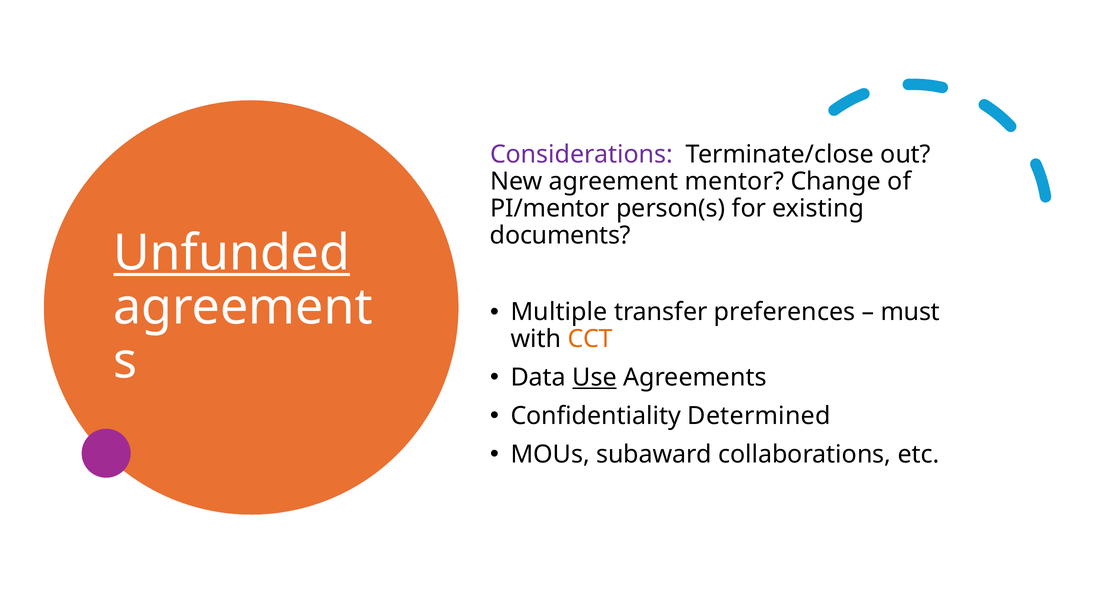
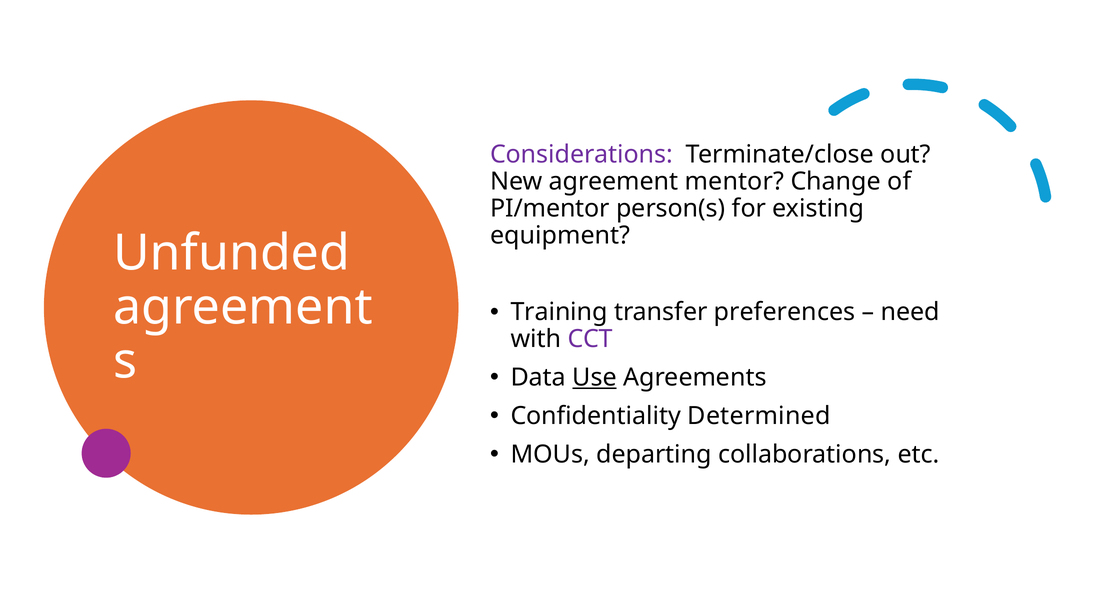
documents: documents -> equipment
Unfunded underline: present -> none
Multiple: Multiple -> Training
must: must -> need
CCT colour: orange -> purple
subaward: subaward -> departing
